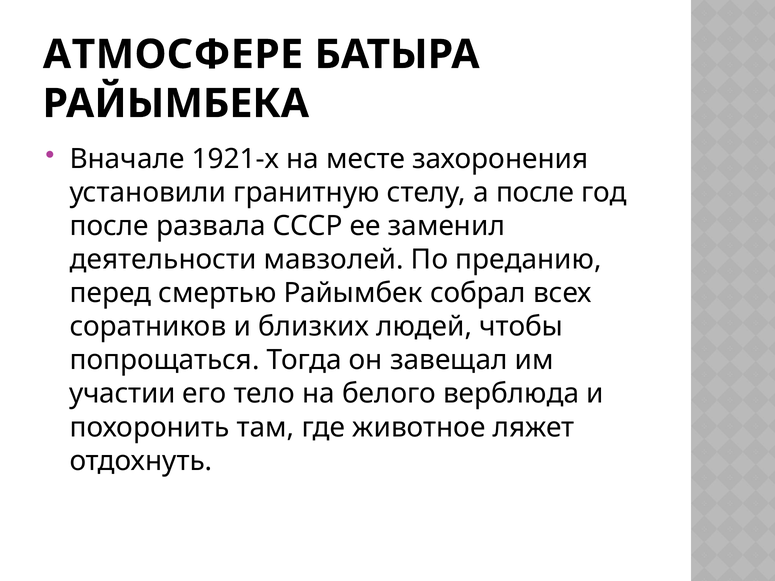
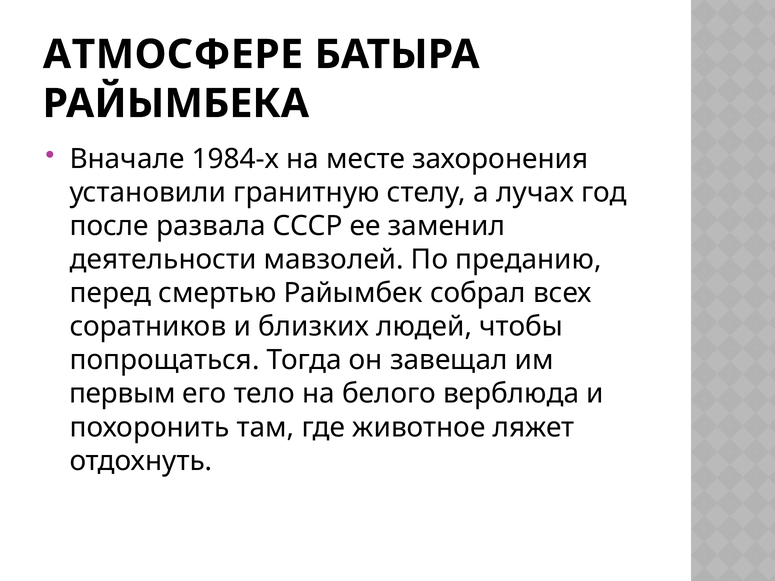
1921-х: 1921-х -> 1984-х
а после: после -> лучах
участии: участии -> первым
